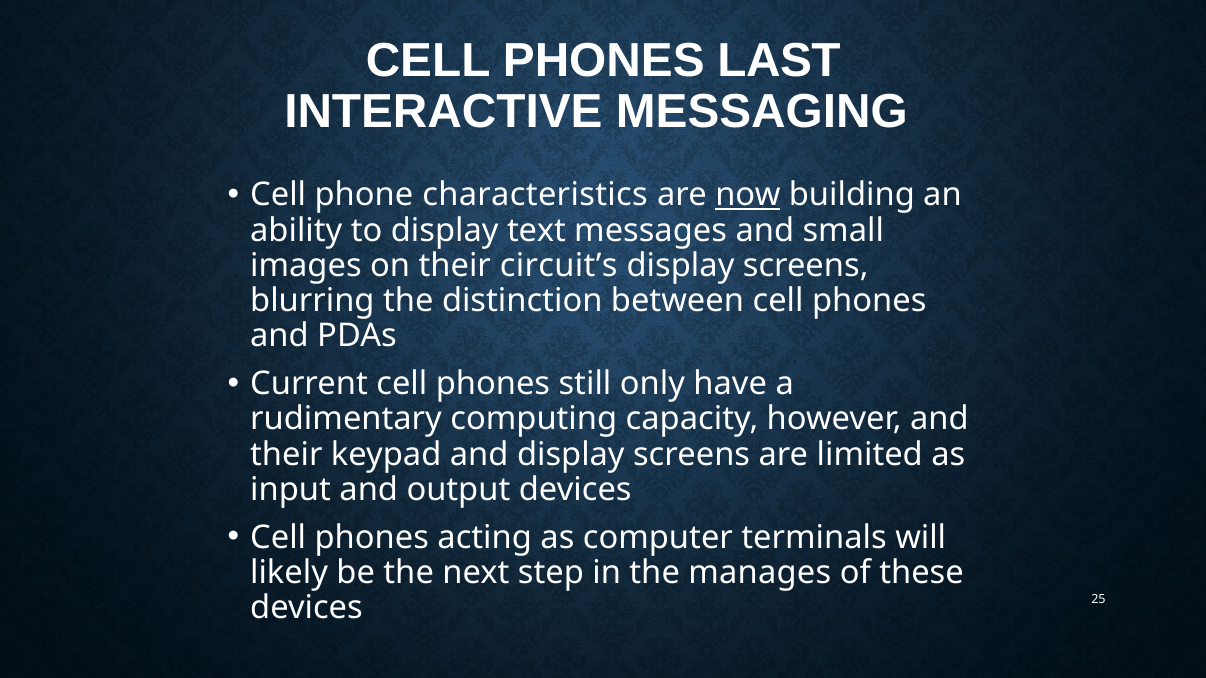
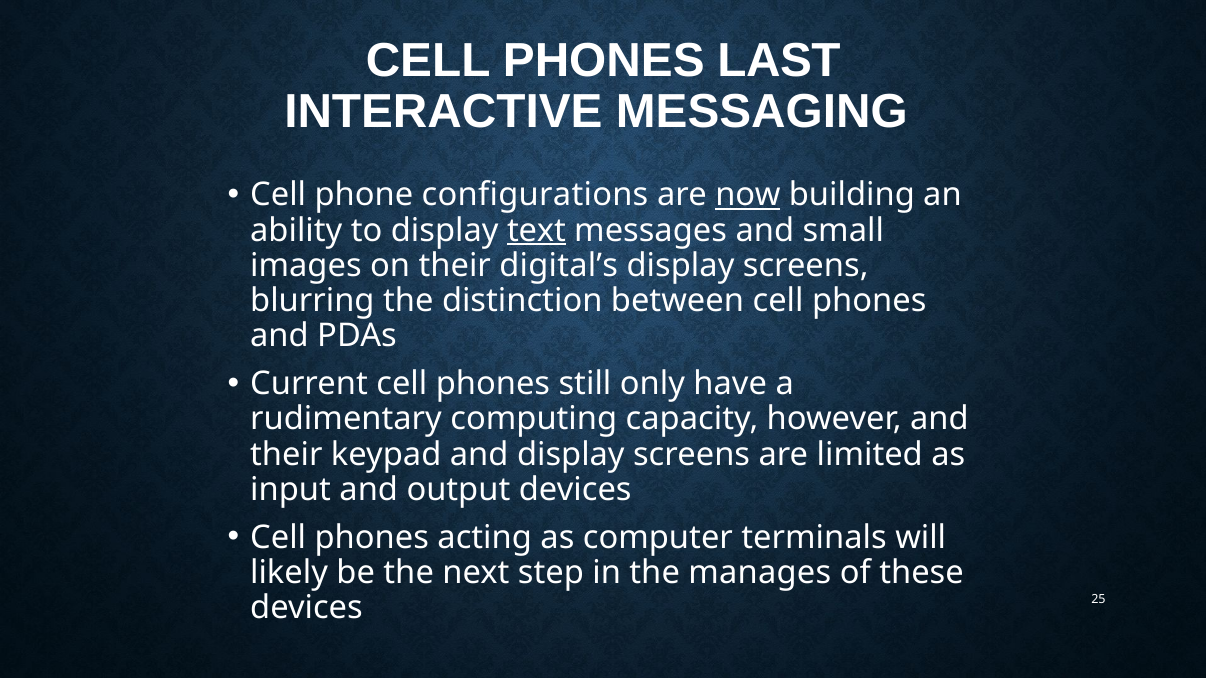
characteristics: characteristics -> configurations
text underline: none -> present
circuit’s: circuit’s -> digital’s
